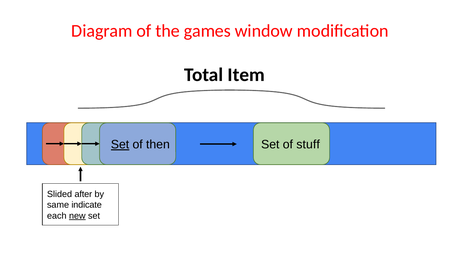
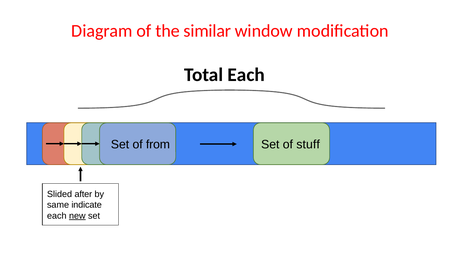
games: games -> similar
Total Item: Item -> Each
Set at (120, 145) underline: present -> none
then: then -> from
